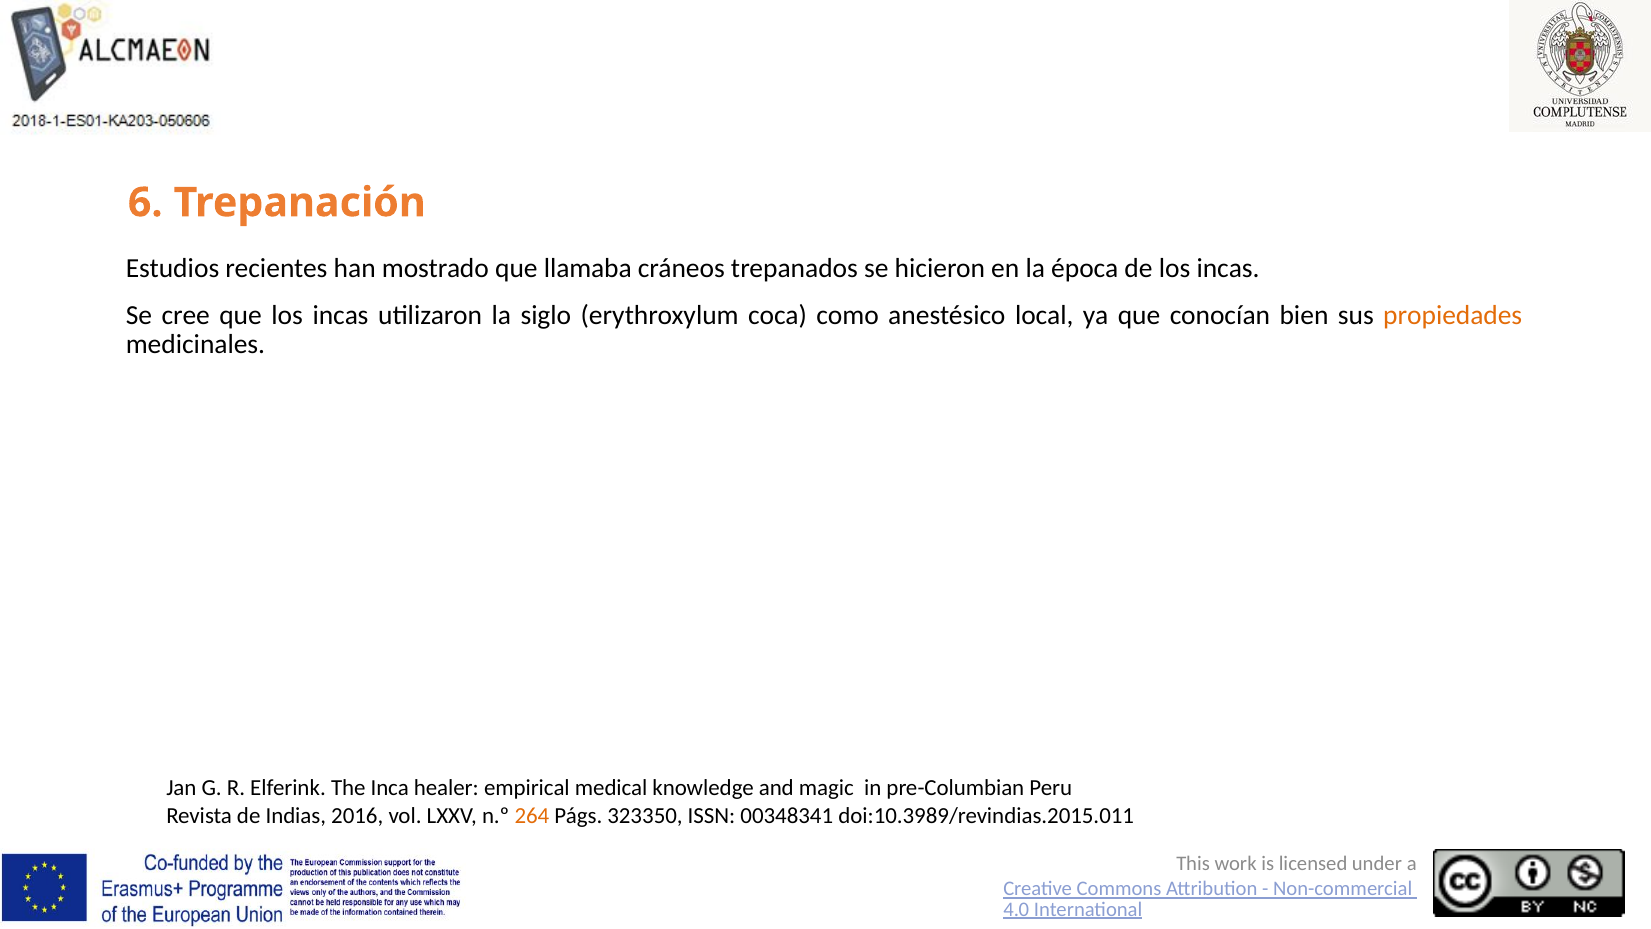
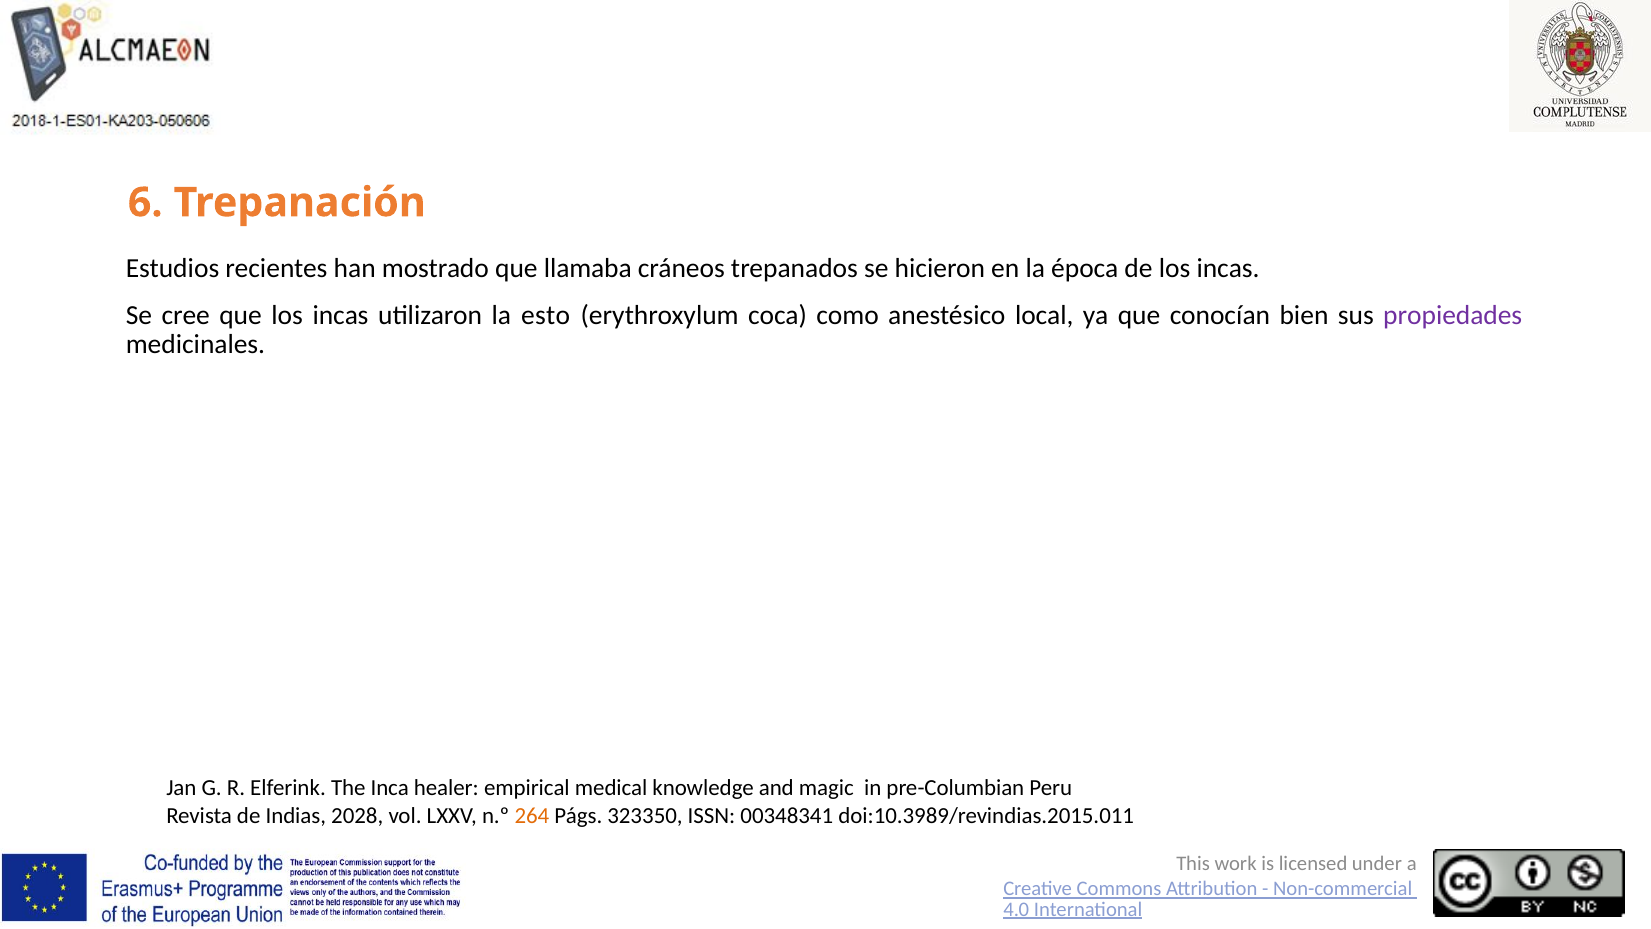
siglo: siglo -> esto
propiedades colour: orange -> purple
2016: 2016 -> 2028
